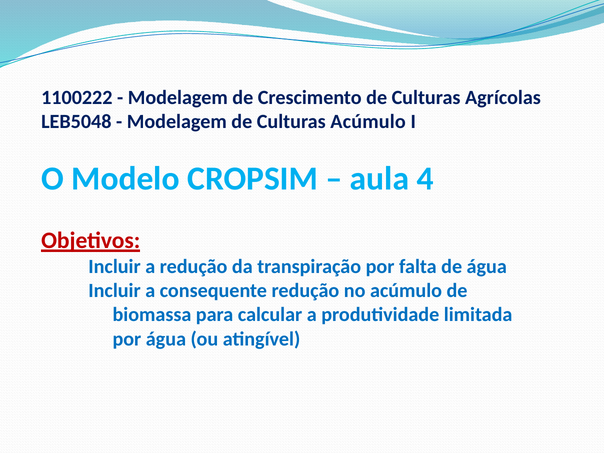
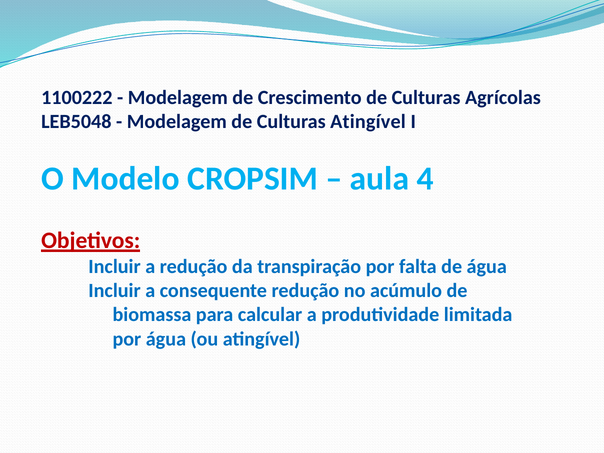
Culturas Acúmulo: Acúmulo -> Atingível
